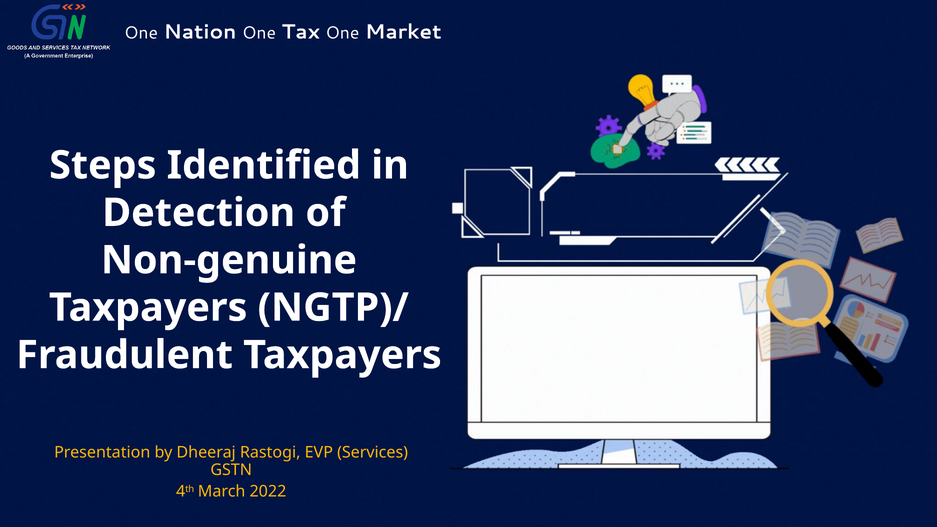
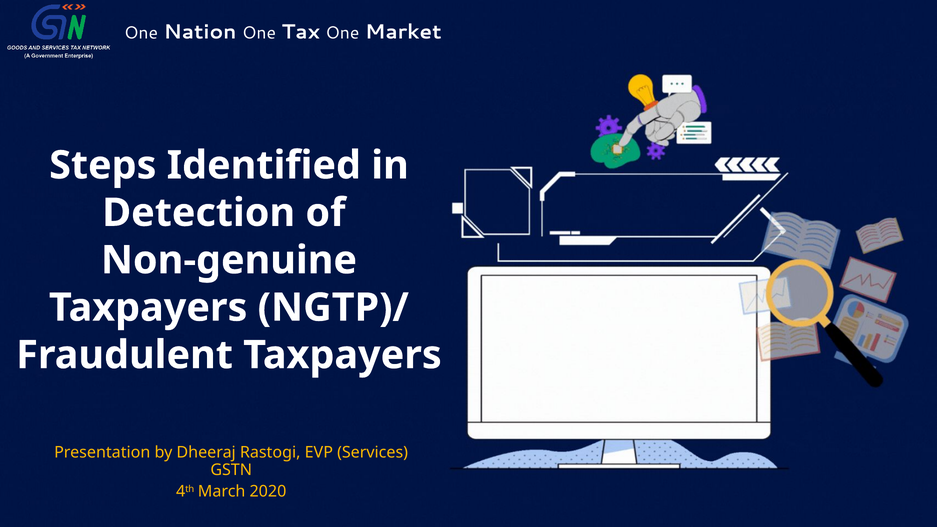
2022: 2022 -> 2020
